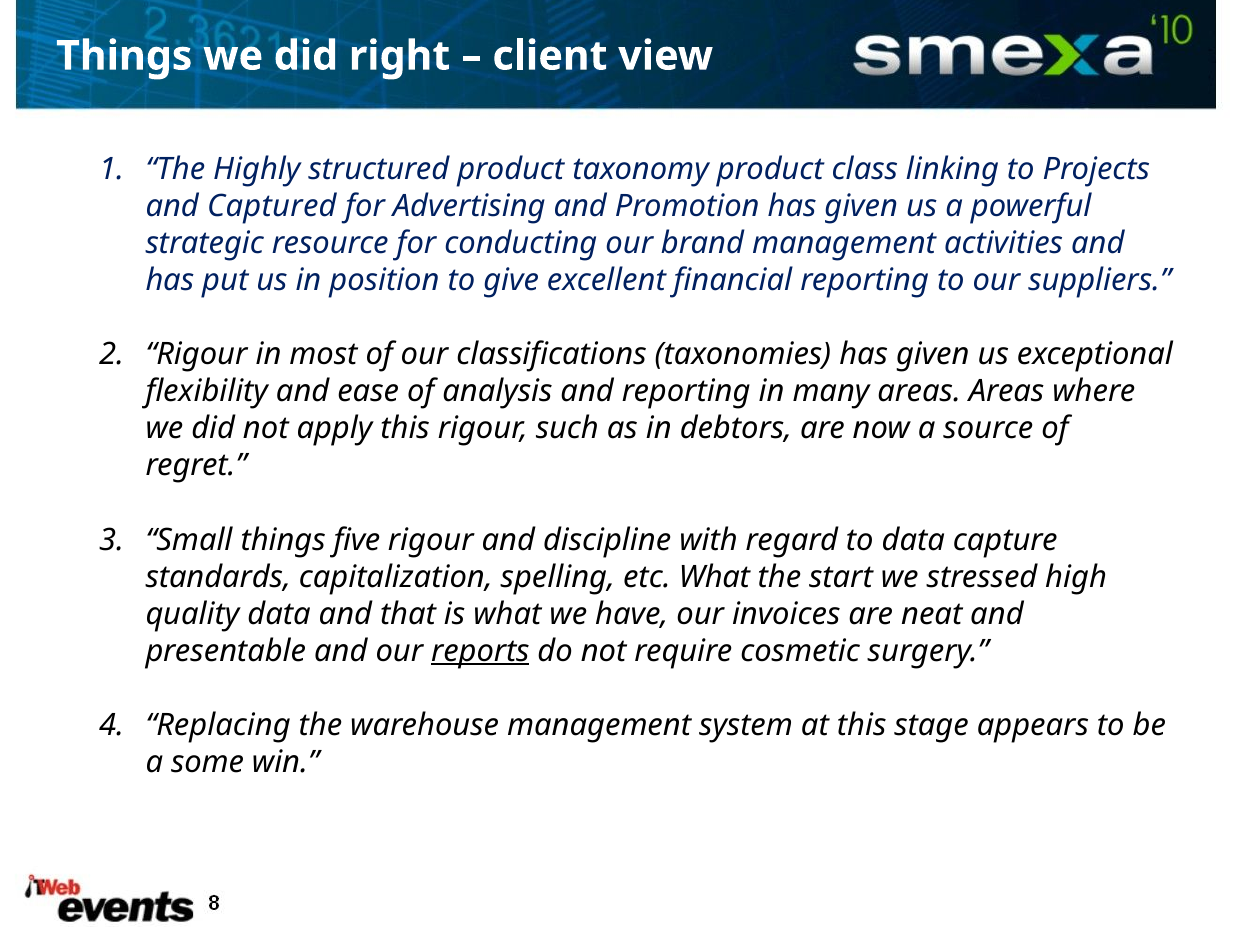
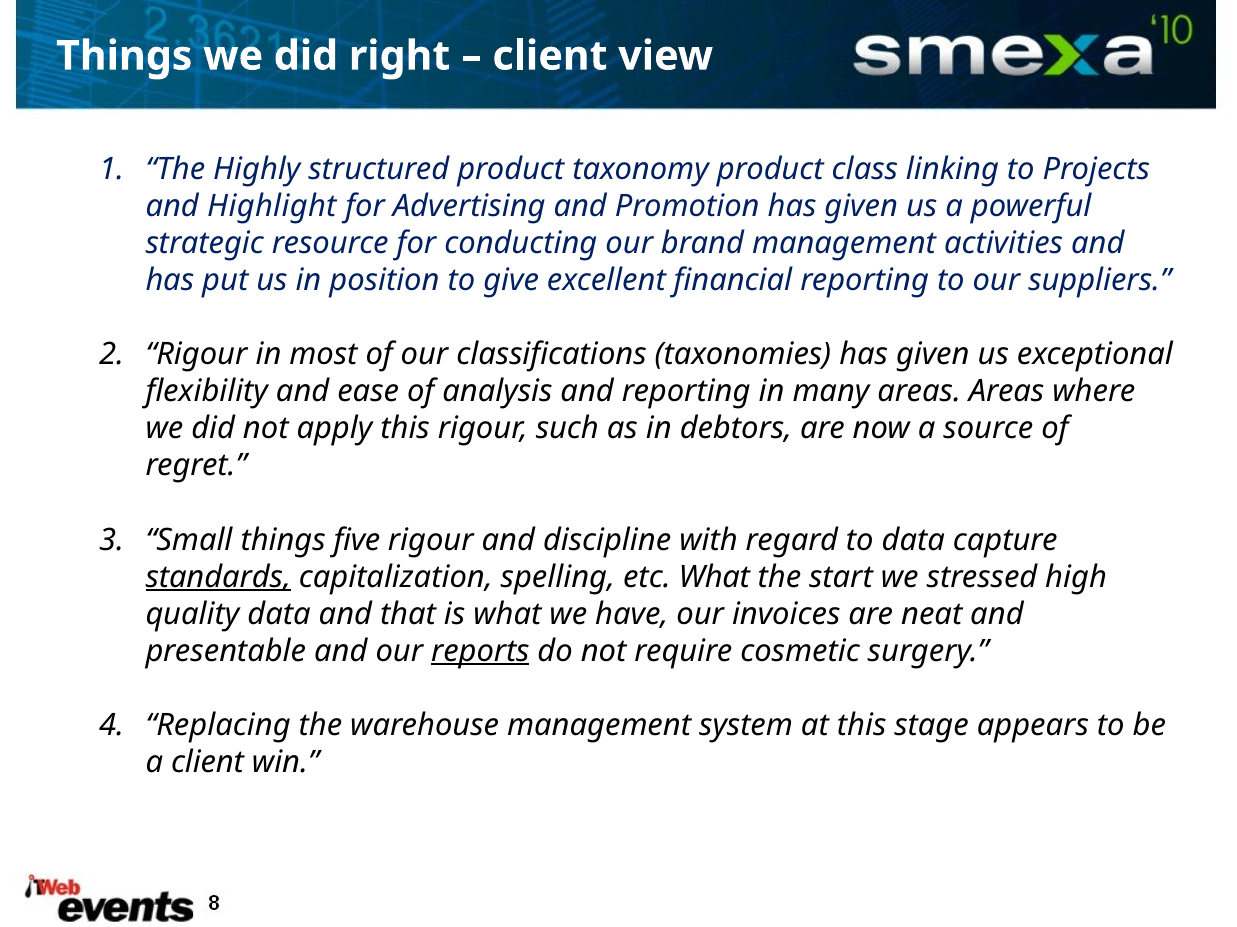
Captured: Captured -> Highlight
standards underline: none -> present
a some: some -> client
